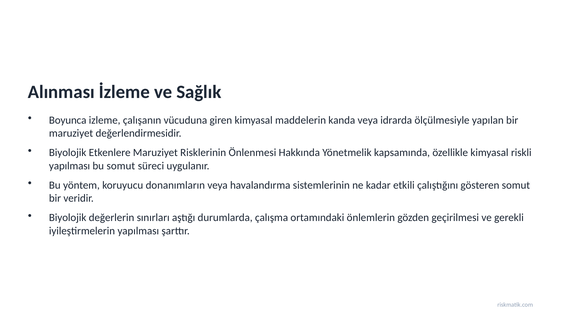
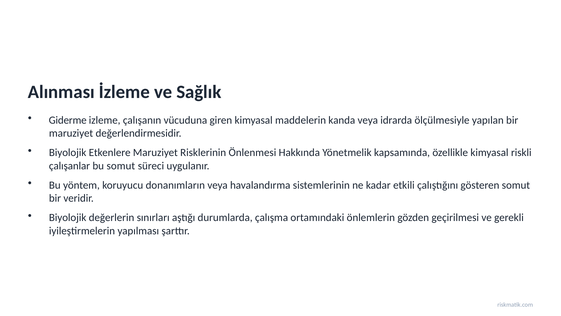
Boyunca: Boyunca -> Giderme
yapılması at (70, 166): yapılması -> çalışanlar
